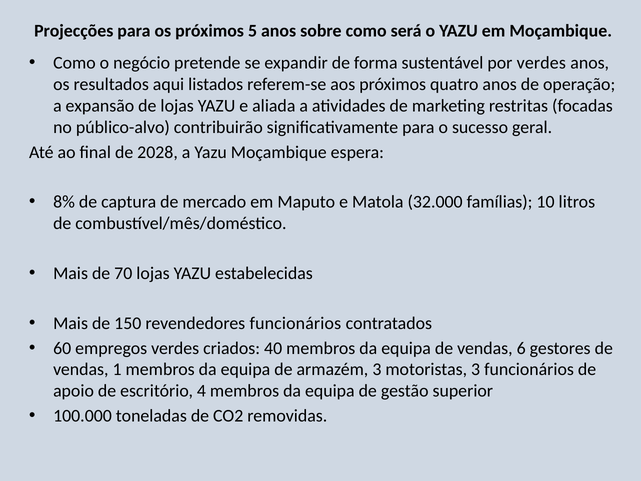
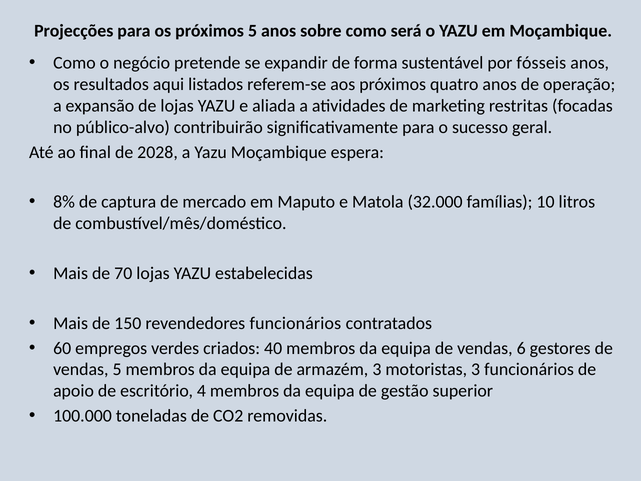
por verdes: verdes -> fósseis
vendas 1: 1 -> 5
